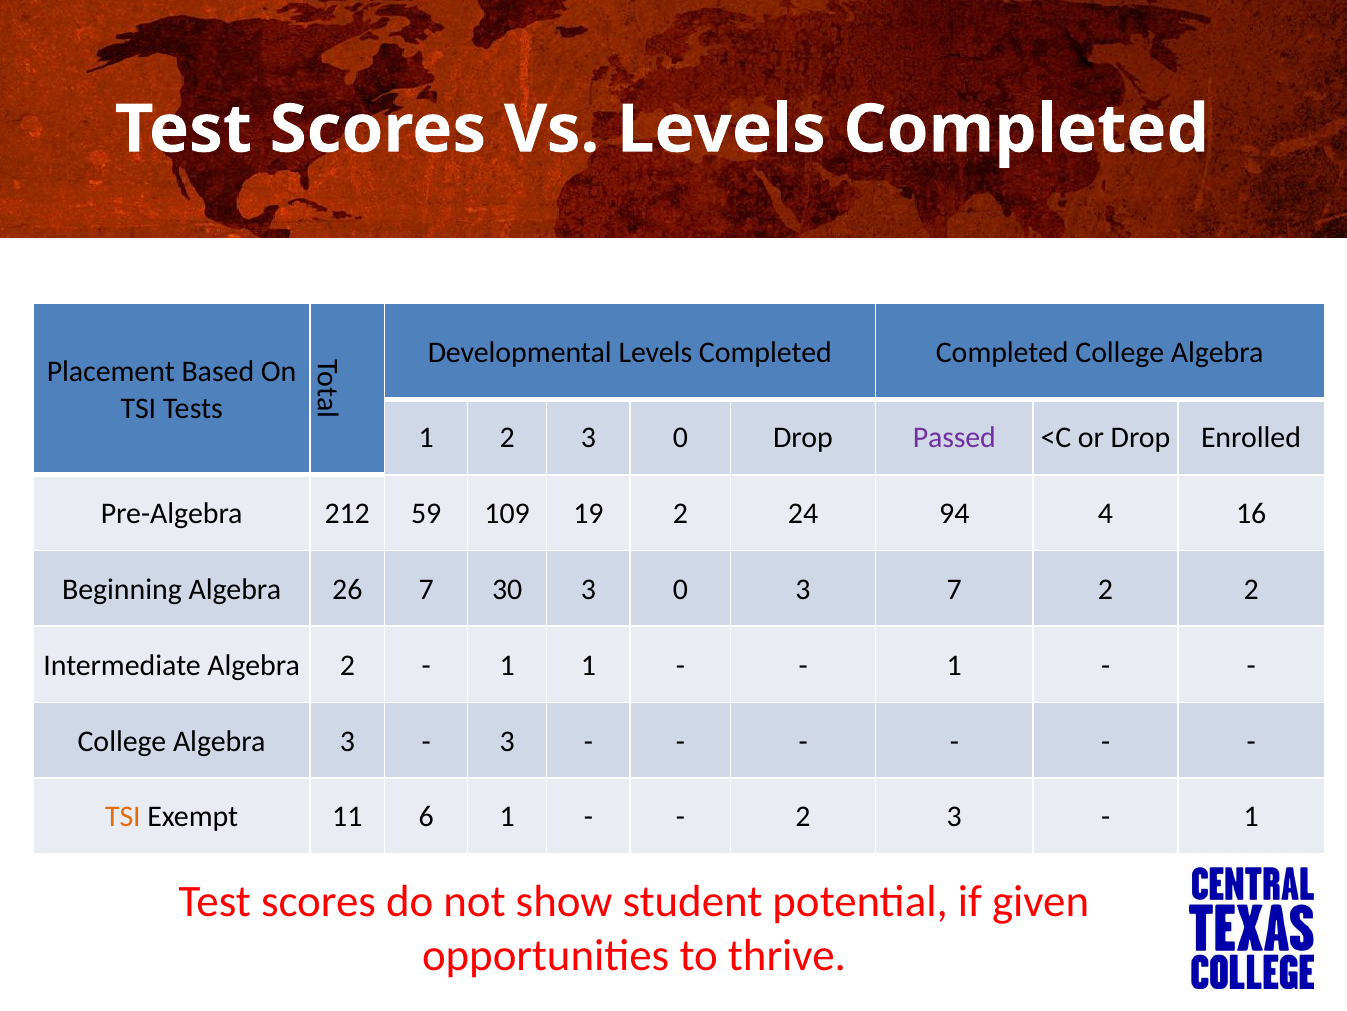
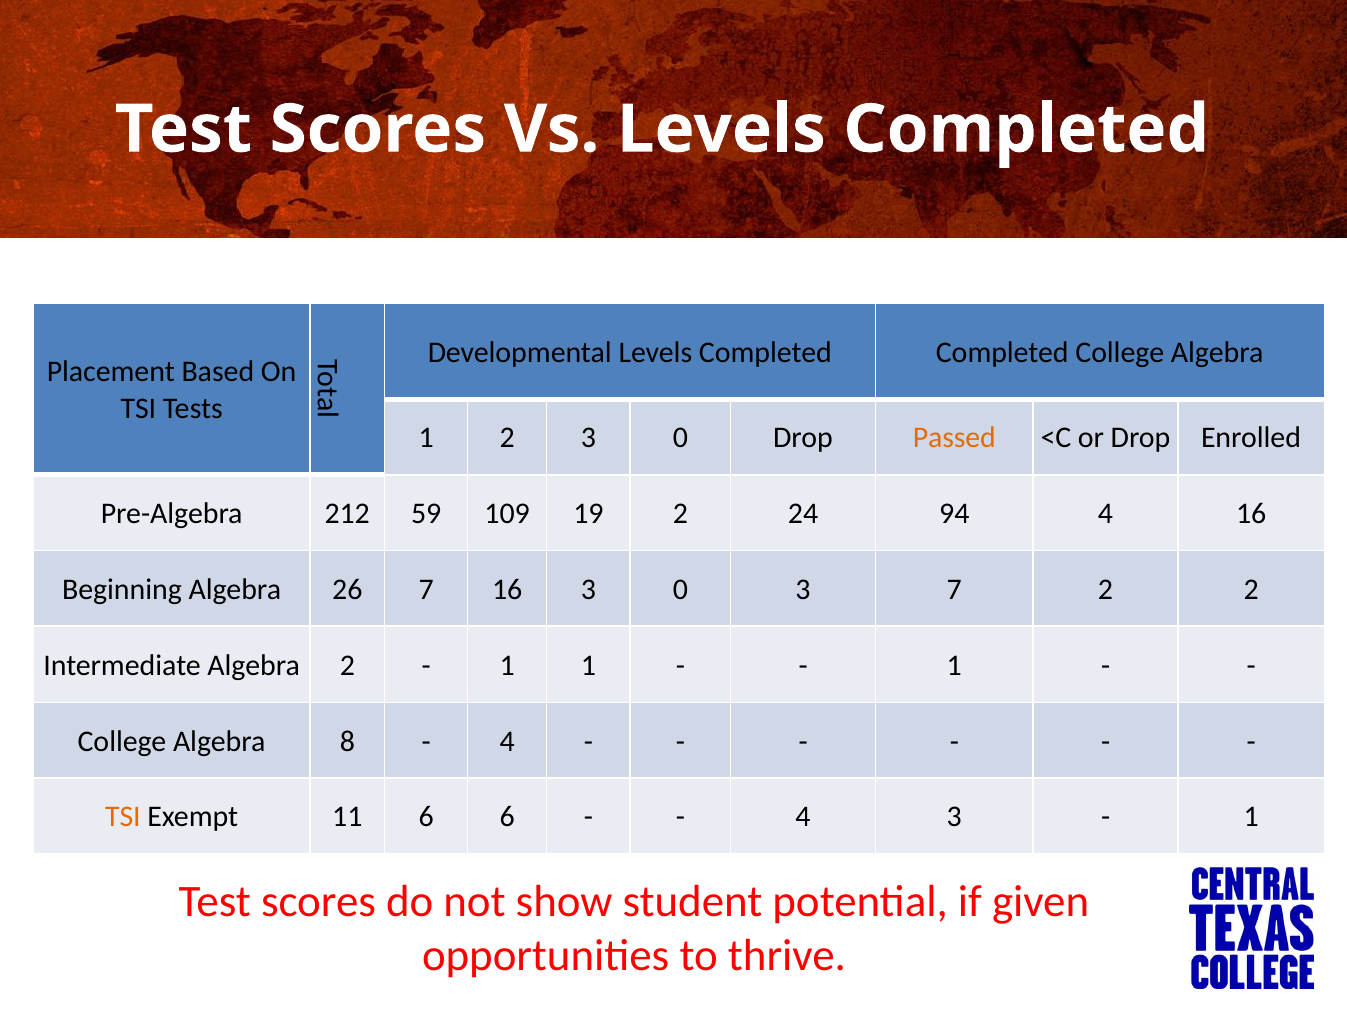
Passed colour: purple -> orange
7 30: 30 -> 16
Algebra 3: 3 -> 8
3 at (507, 741): 3 -> 4
6 1: 1 -> 6
2 at (803, 816): 2 -> 4
